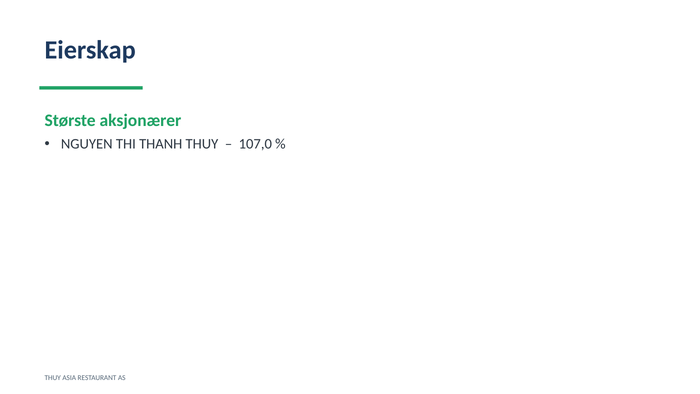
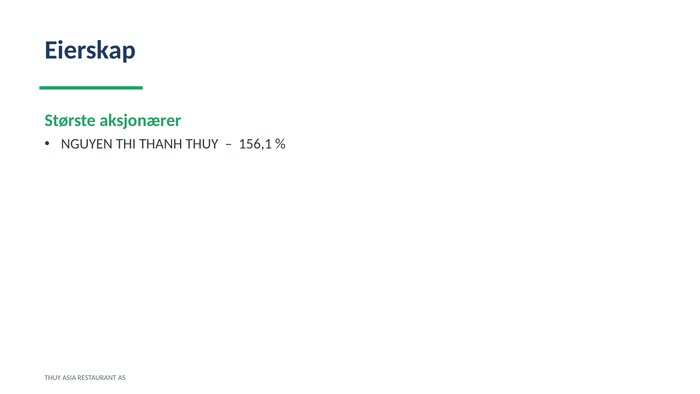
107,0: 107,0 -> 156,1
